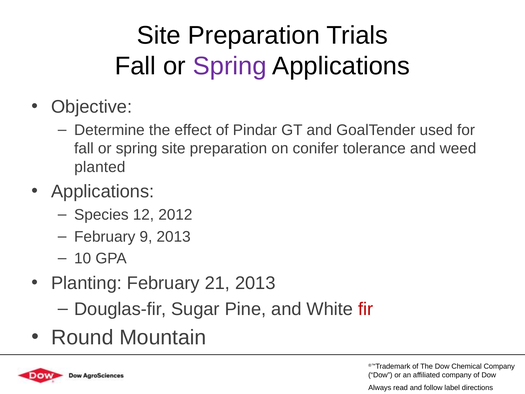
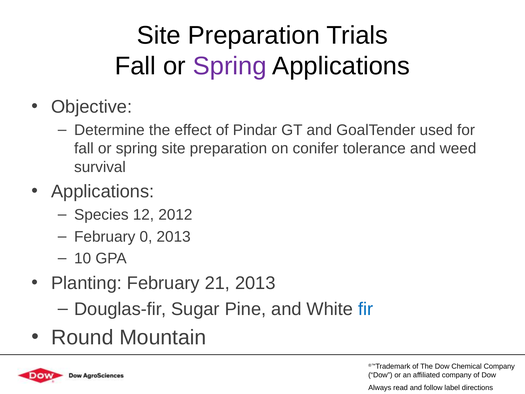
planted: planted -> survival
9: 9 -> 0
fir colour: red -> blue
